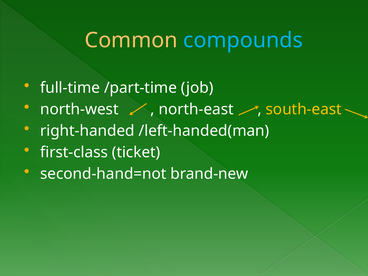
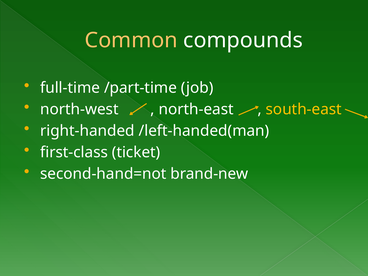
compounds colour: light blue -> white
